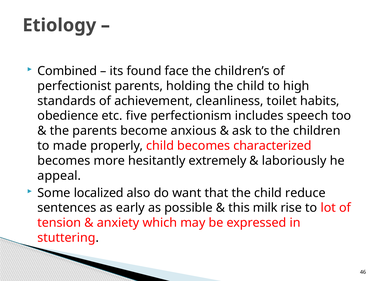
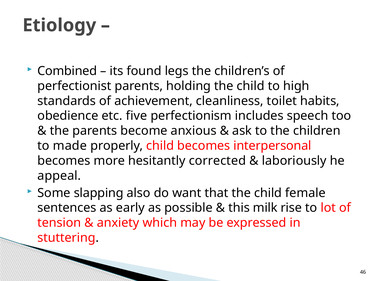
face: face -> legs
characterized: characterized -> interpersonal
extremely: extremely -> corrected
localized: localized -> slapping
reduce: reduce -> female
